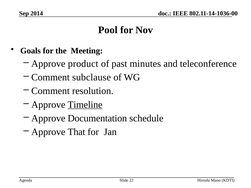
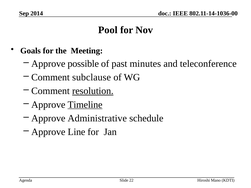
product: product -> possible
resolution underline: none -> present
Documentation: Documentation -> Administrative
That: That -> Line
